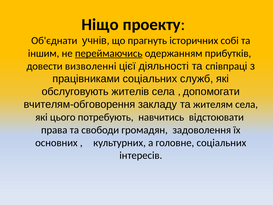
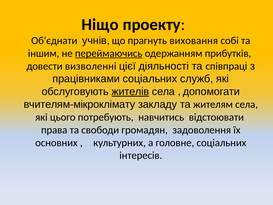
історичних: історичних -> виховання
жителів underline: none -> present
вчителям-обговорення: вчителям-обговорення -> вчителям-мікроклімату
